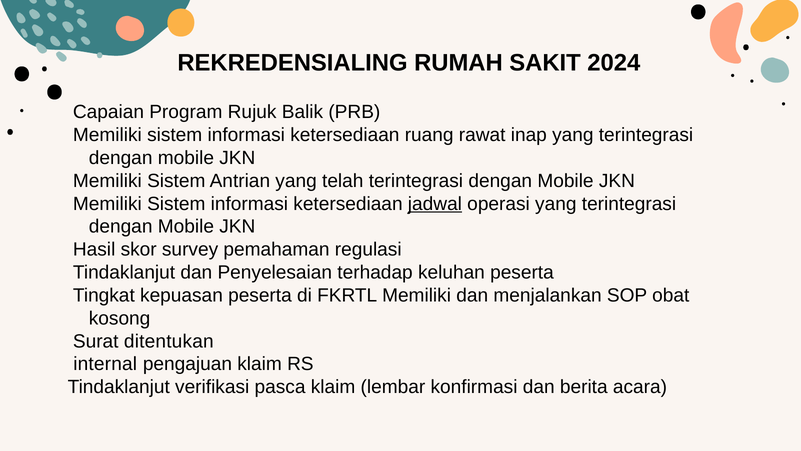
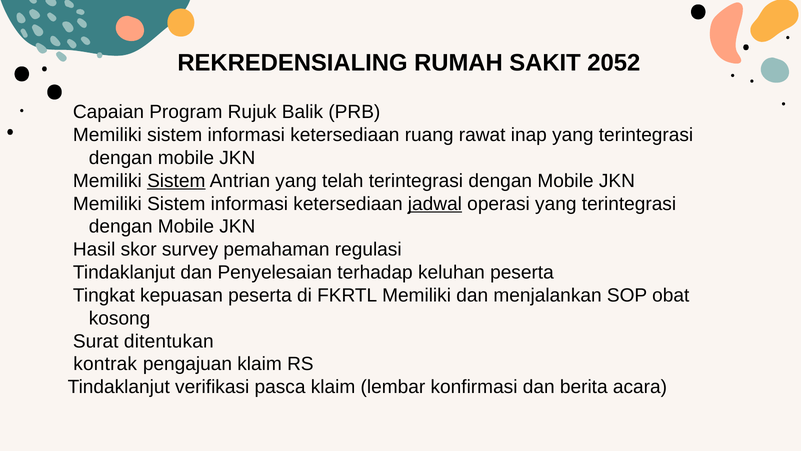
2024: 2024 -> 2052
Sistem at (176, 181) underline: none -> present
internal: internal -> kontrak
